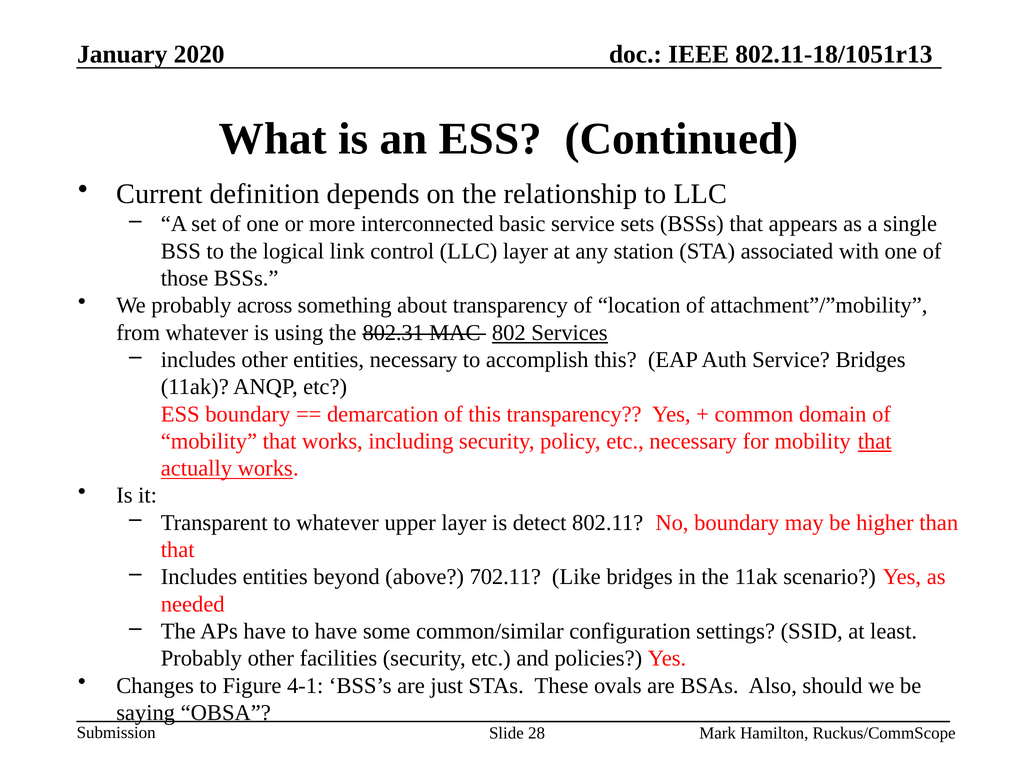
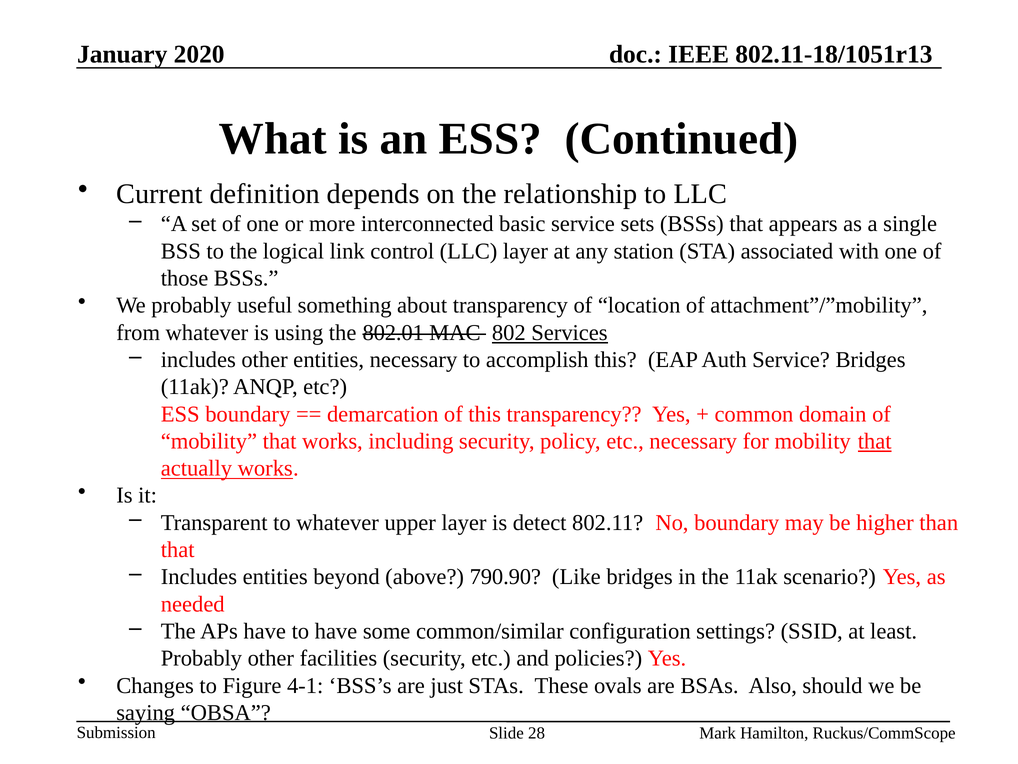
across: across -> useful
802.31: 802.31 -> 802.01
702.11: 702.11 -> 790.90
